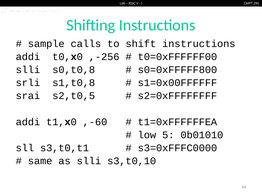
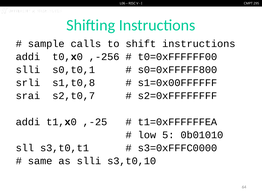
s0,t0,8: s0,t0,8 -> s0,t0,1
s2,t0,5: s2,t0,5 -> s2,t0,7
,-60: ,-60 -> ,-25
